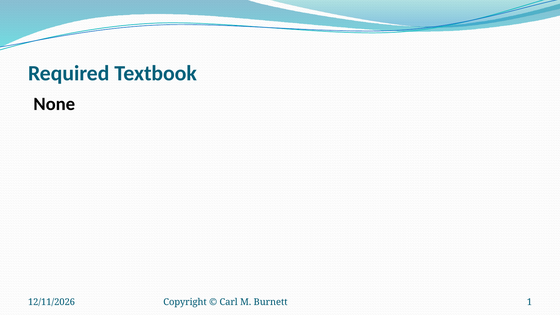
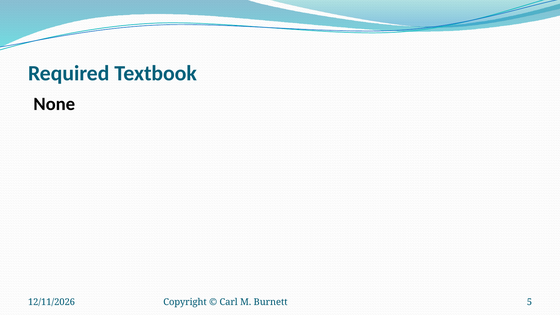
1: 1 -> 5
